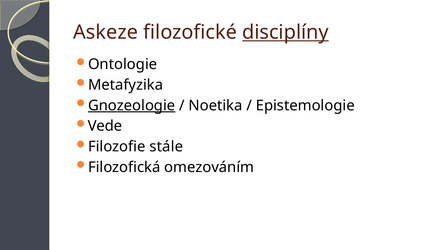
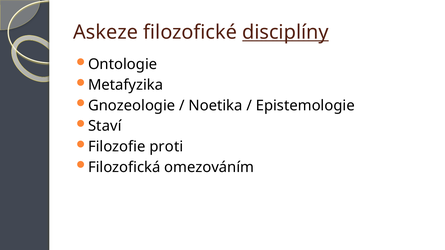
Gnozeologie underline: present -> none
Vede: Vede -> Staví
stále: stále -> proti
